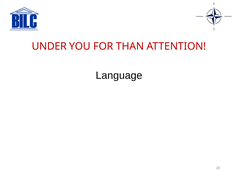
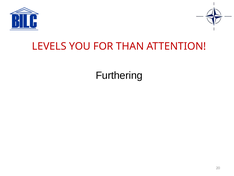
UNDER: UNDER -> LEVELS
Language: Language -> Furthering
